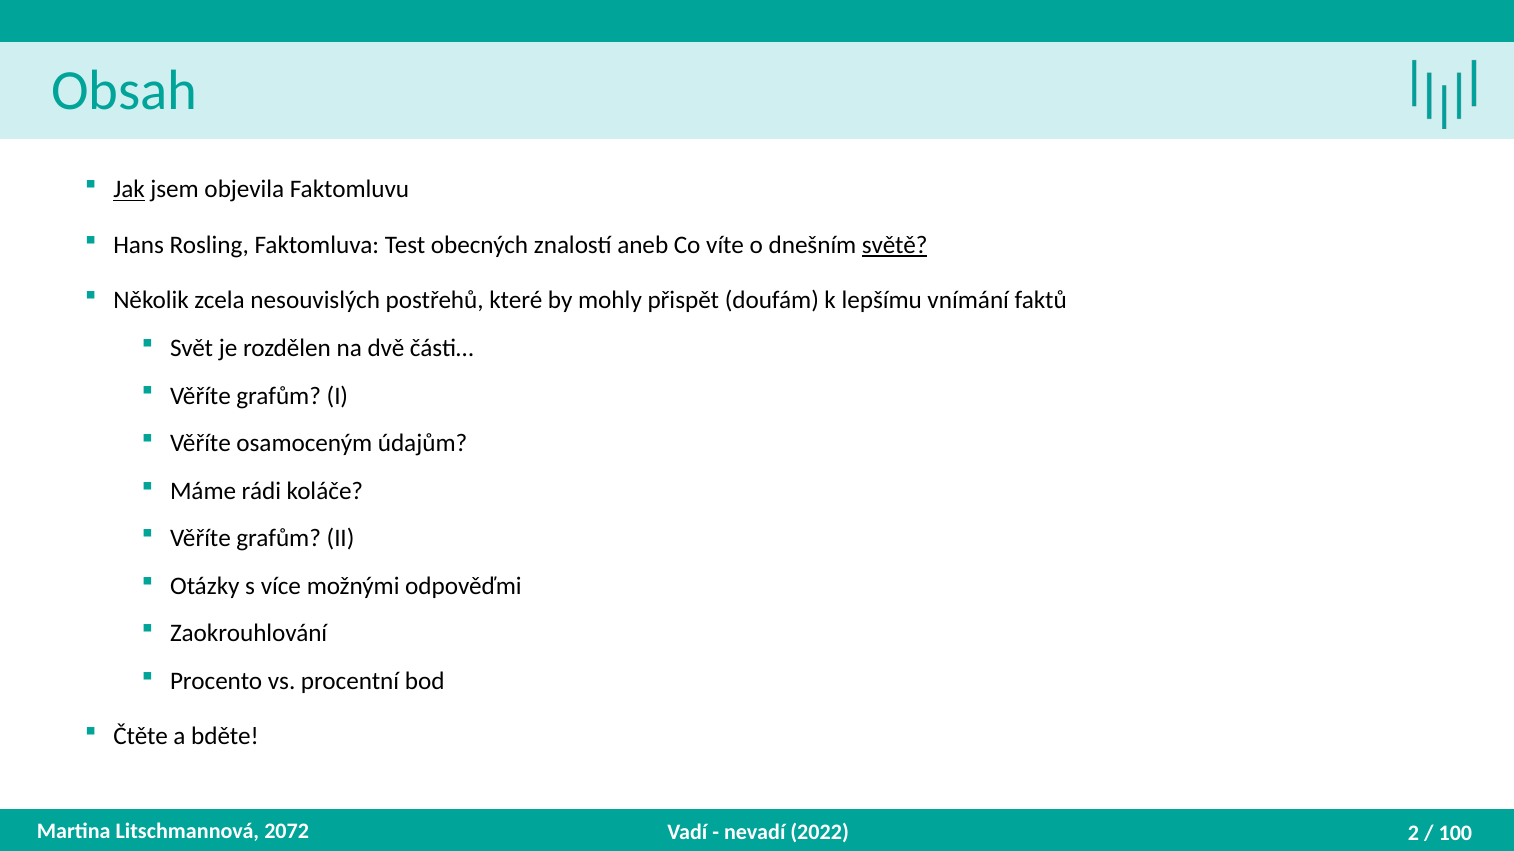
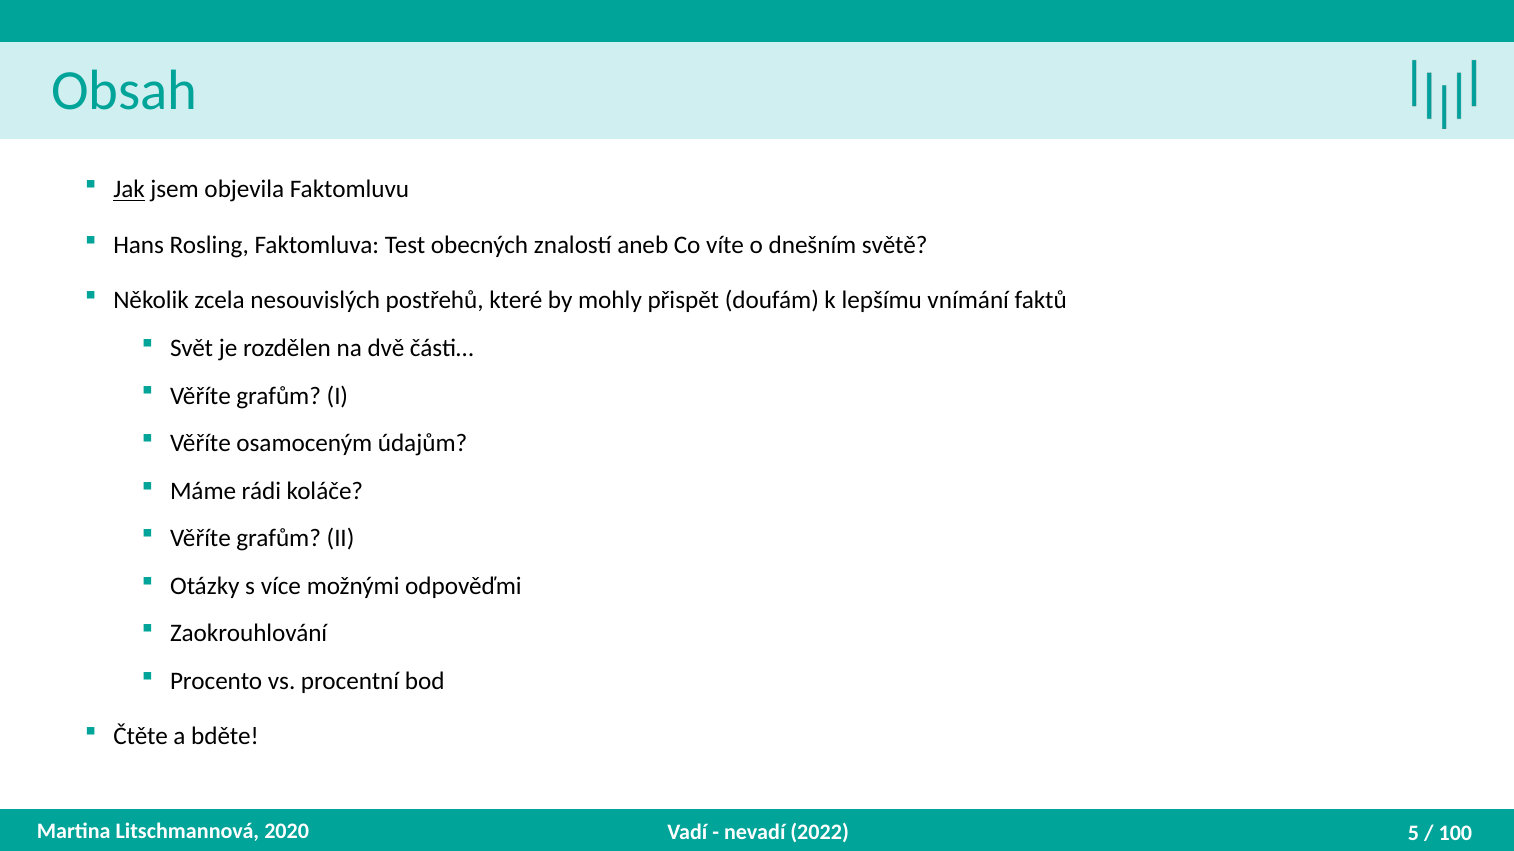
světě underline: present -> none
2072: 2072 -> 2020
2: 2 -> 5
